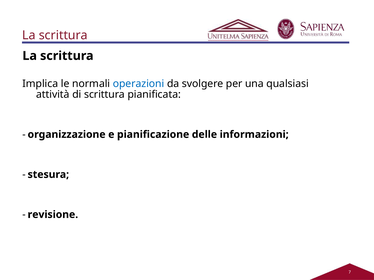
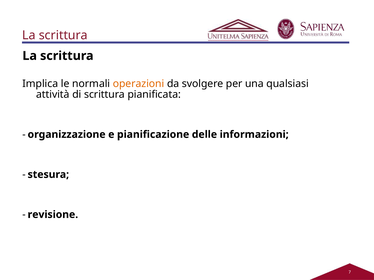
operazioni colour: blue -> orange
